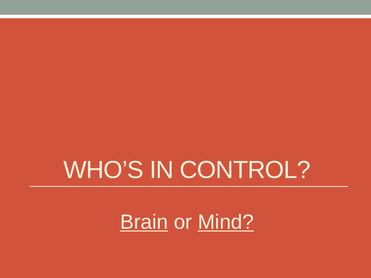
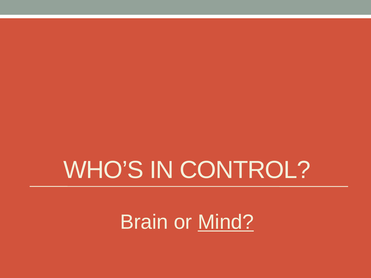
Brain underline: present -> none
